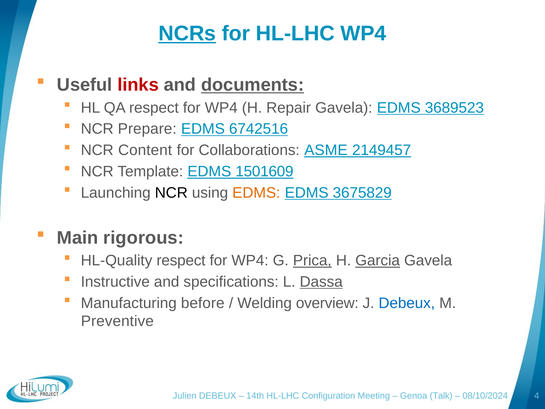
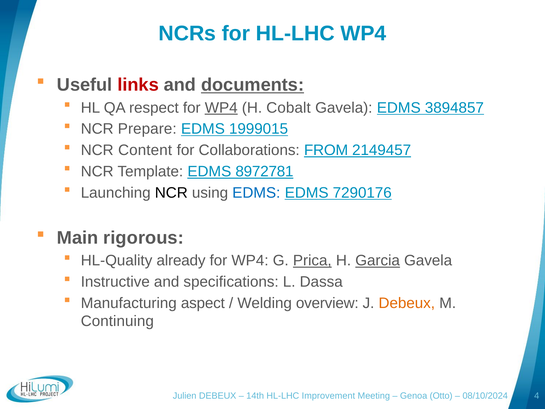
NCRs underline: present -> none
WP4 at (221, 108) underline: none -> present
Repair: Repair -> Cobalt
3689523: 3689523 -> 3894857
6742516: 6742516 -> 1999015
ASME: ASME -> FROM
1501609: 1501609 -> 8972781
EDMS at (256, 193) colour: orange -> blue
3675829: 3675829 -> 7290176
HL-Quality respect: respect -> already
Dassa underline: present -> none
before: before -> aspect
Debeux at (407, 303) colour: blue -> orange
Preventive: Preventive -> Continuing
Configuration: Configuration -> Improvement
Talk: Talk -> Otto
